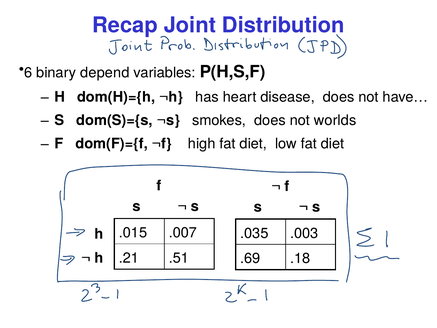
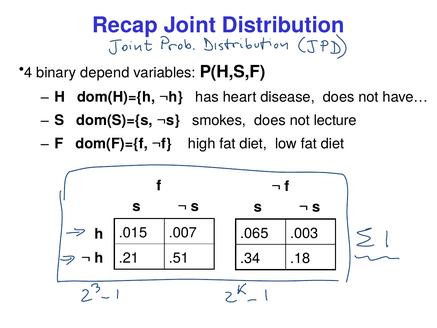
6: 6 -> 4
worlds: worlds -> lecture
.035: .035 -> .065
.69: .69 -> .34
